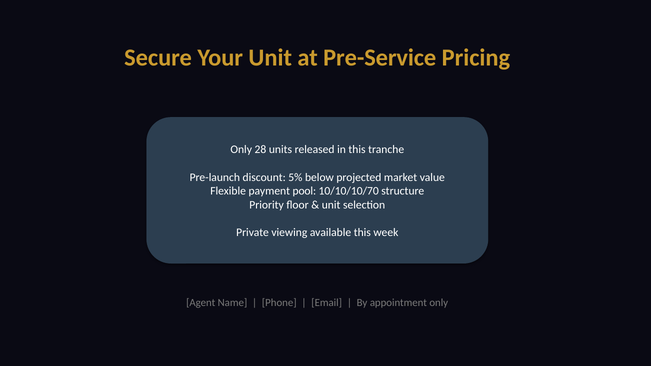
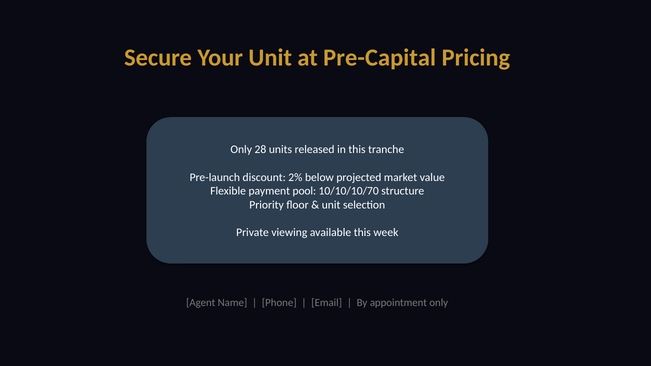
Pre-Service: Pre-Service -> Pre-Capital
5%: 5% -> 2%
